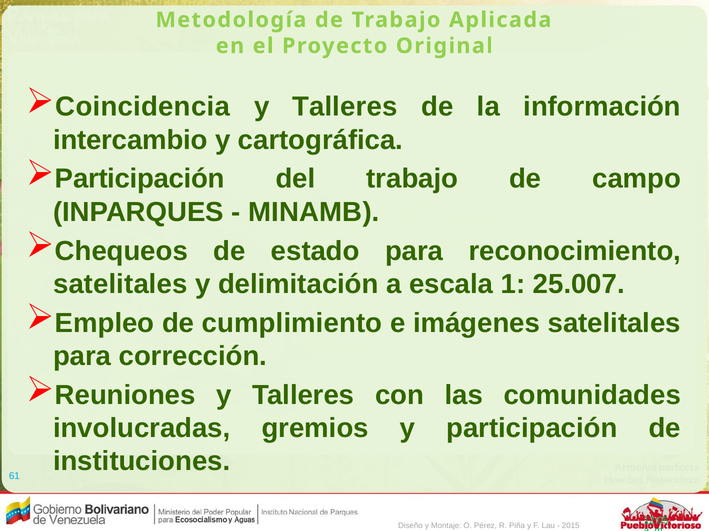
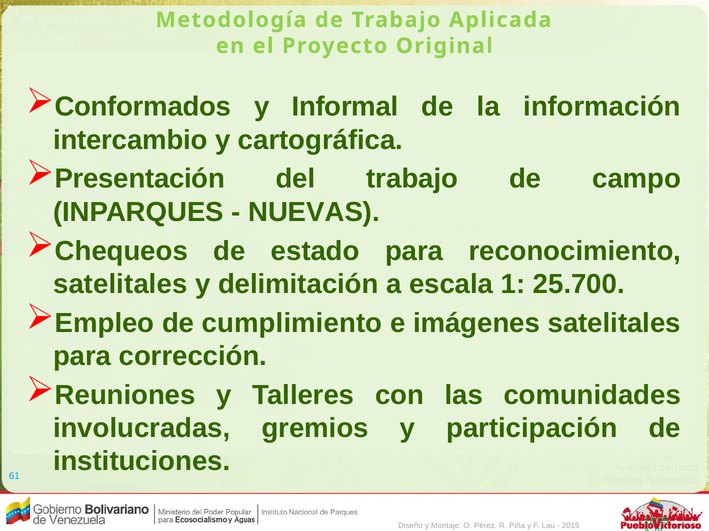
Coincidencia: Coincidencia -> Conformados
Talleres at (345, 107): Talleres -> Informal
Participación at (140, 179): Participación -> Presentación
MINAMB: MINAMB -> NUEVAS
25.007: 25.007 -> 25.700
